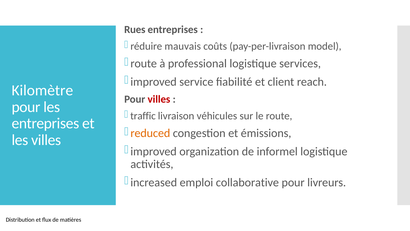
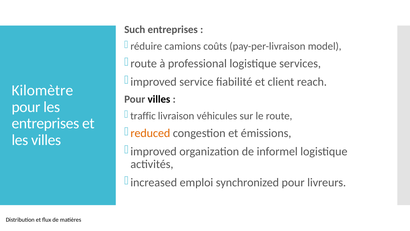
Rues: Rues -> Such
mauvais: mauvais -> camions
villes at (159, 99) colour: red -> black
collaborative: collaborative -> synchronized
